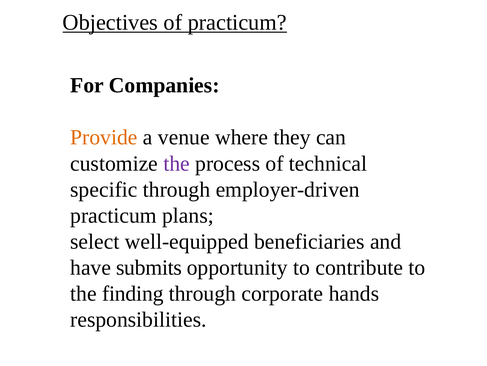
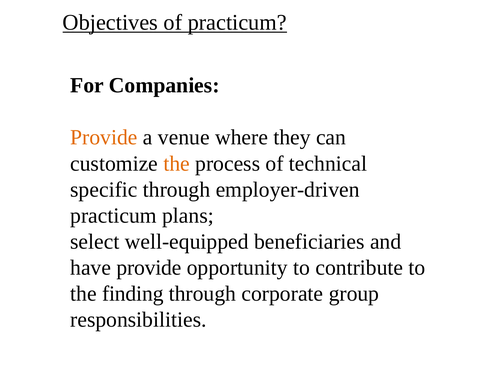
the at (177, 163) colour: purple -> orange
have submits: submits -> provide
hands: hands -> group
